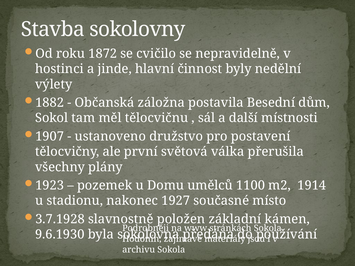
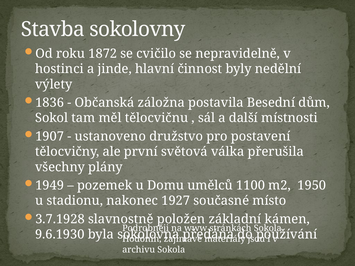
1882: 1882 -> 1836
1923: 1923 -> 1949
1914: 1914 -> 1950
